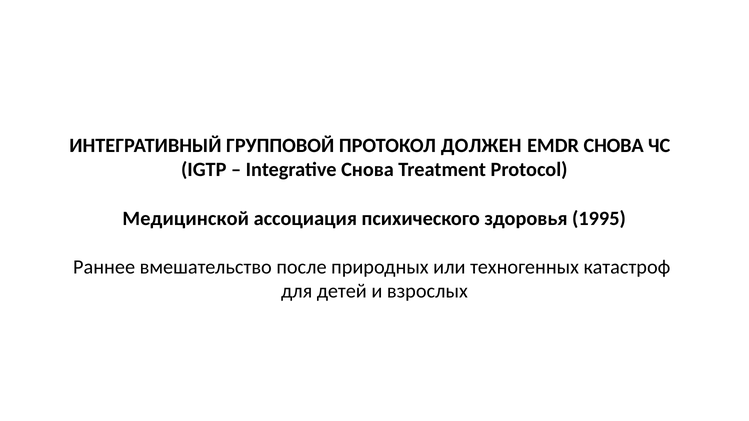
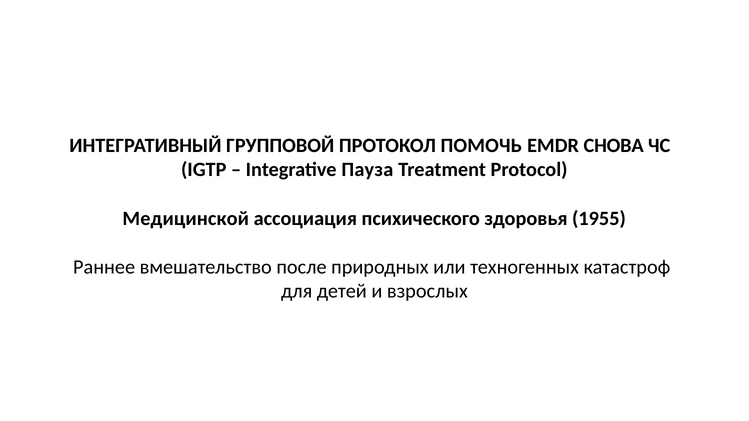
ДОЛЖЕН: ДОЛЖЕН -> ПОМОЧЬ
Integrative Снова: Снова -> Пауза
1995: 1995 -> 1955
